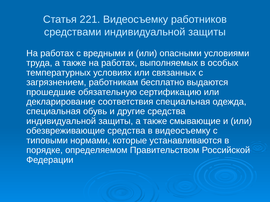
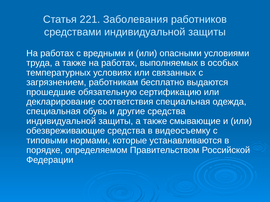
221 Видеосъемку: Видеосъемку -> Заболевания
